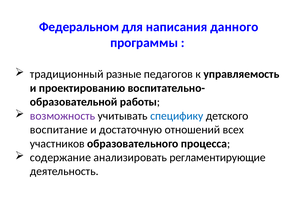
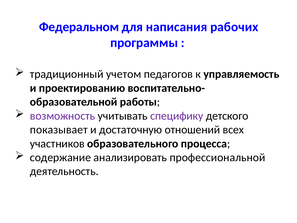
данного: данного -> рабочих
разные: разные -> учетом
специфику colour: blue -> purple
воспитание: воспитание -> показывает
регламентирующие: регламентирующие -> профессиональной
